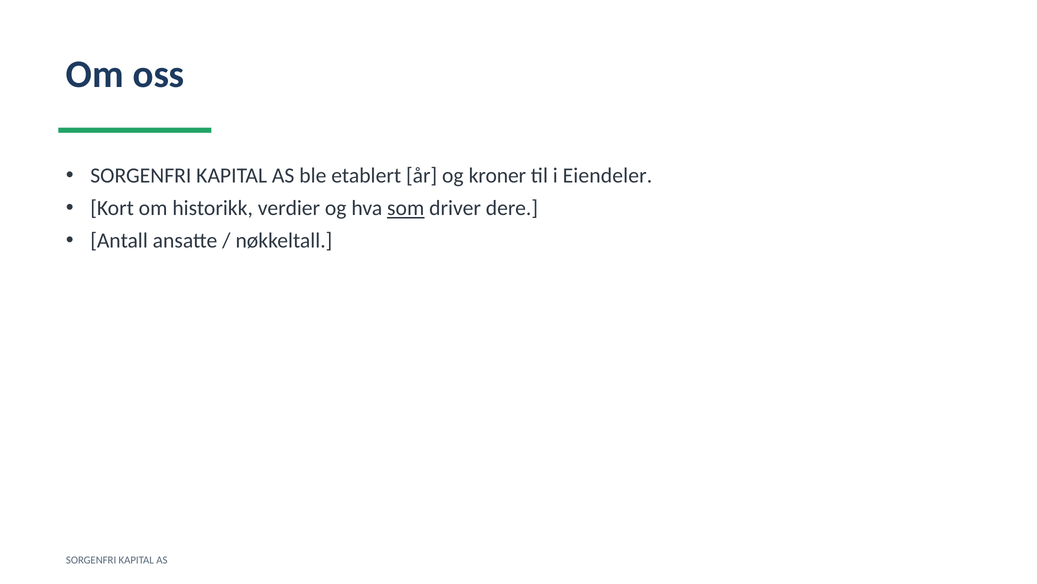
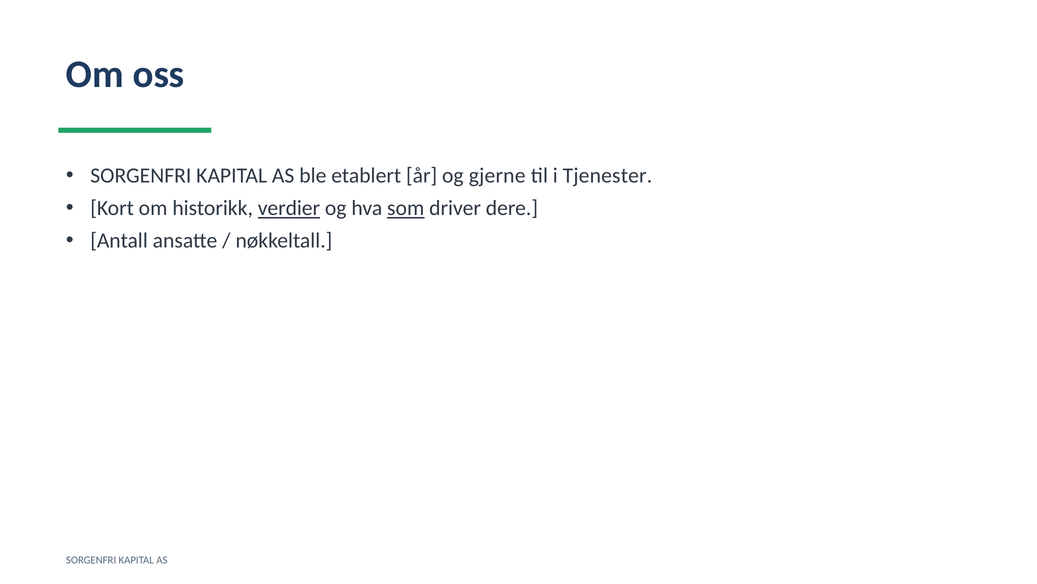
kroner: kroner -> gjerne
Eiendeler: Eiendeler -> Tjenester
verdier underline: none -> present
